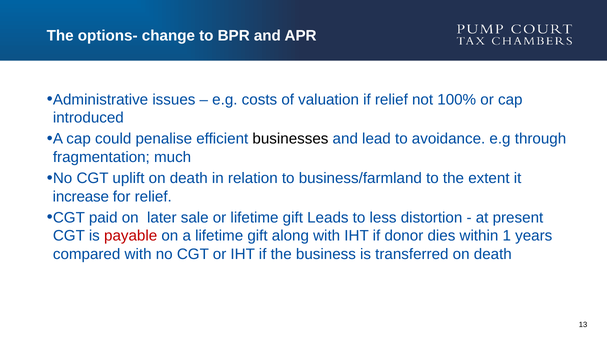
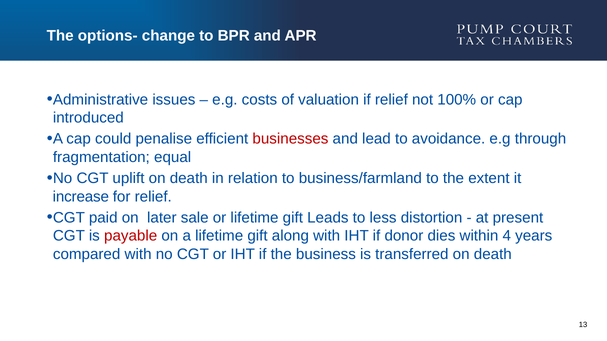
businesses colour: black -> red
much: much -> equal
1: 1 -> 4
